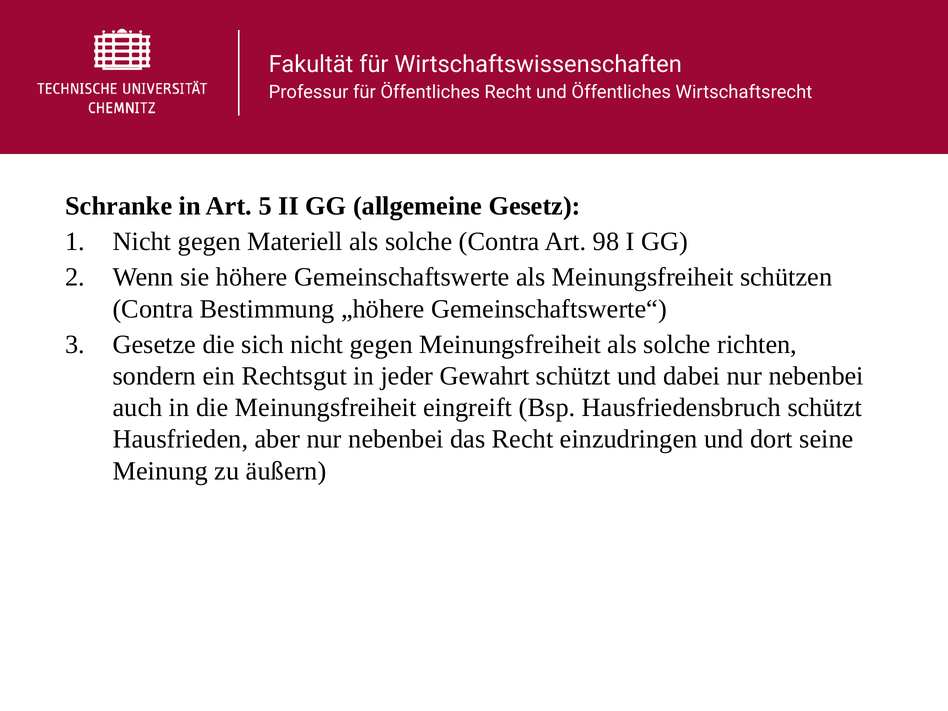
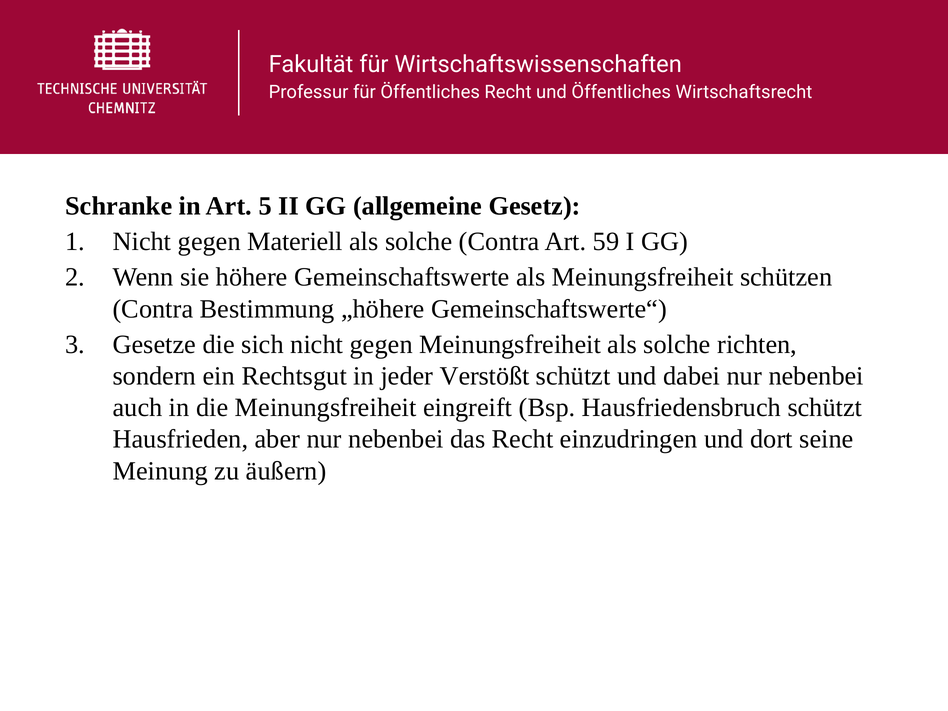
98: 98 -> 59
Gewahrt: Gewahrt -> Verstößt
